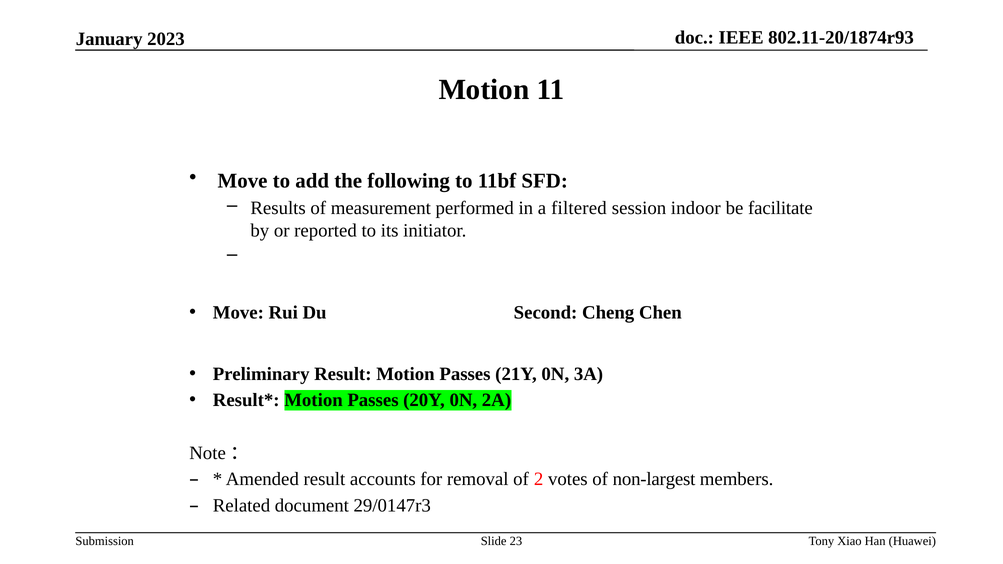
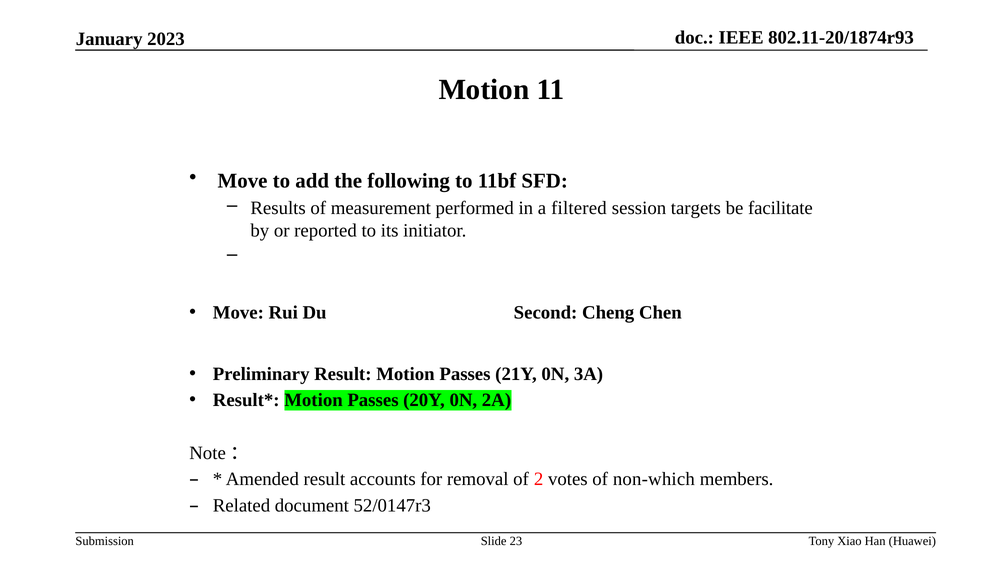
indoor: indoor -> targets
non-largest: non-largest -> non-which
29/0147r3: 29/0147r3 -> 52/0147r3
